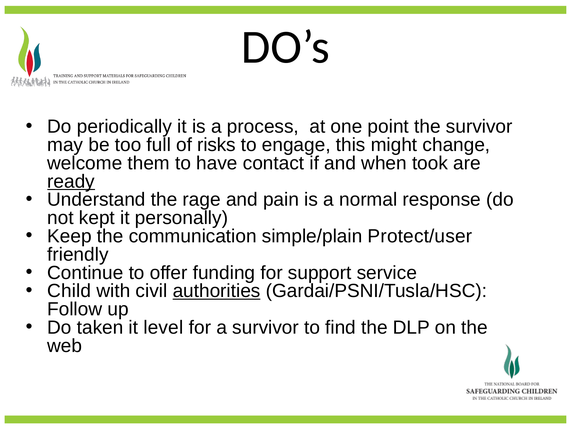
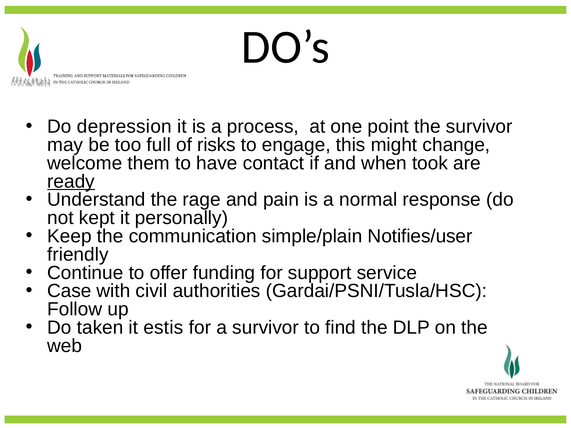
periodically: periodically -> depression
Protect/user: Protect/user -> Notifies/user
Child: Child -> Case
authorities underline: present -> none
level: level -> estis
